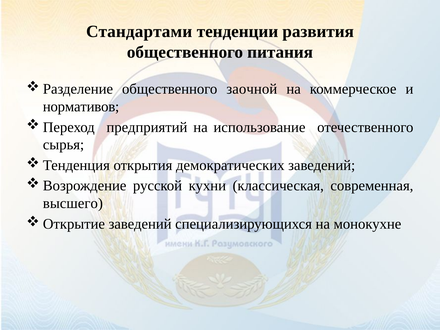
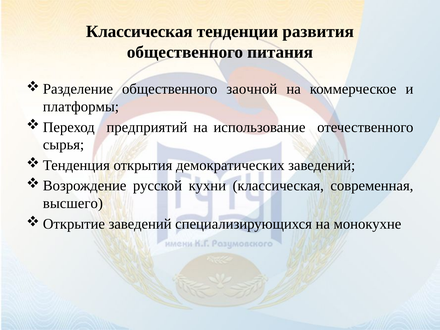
Стандартами at (139, 32): Стандартами -> Классическая
нормативов: нормативов -> платформы
